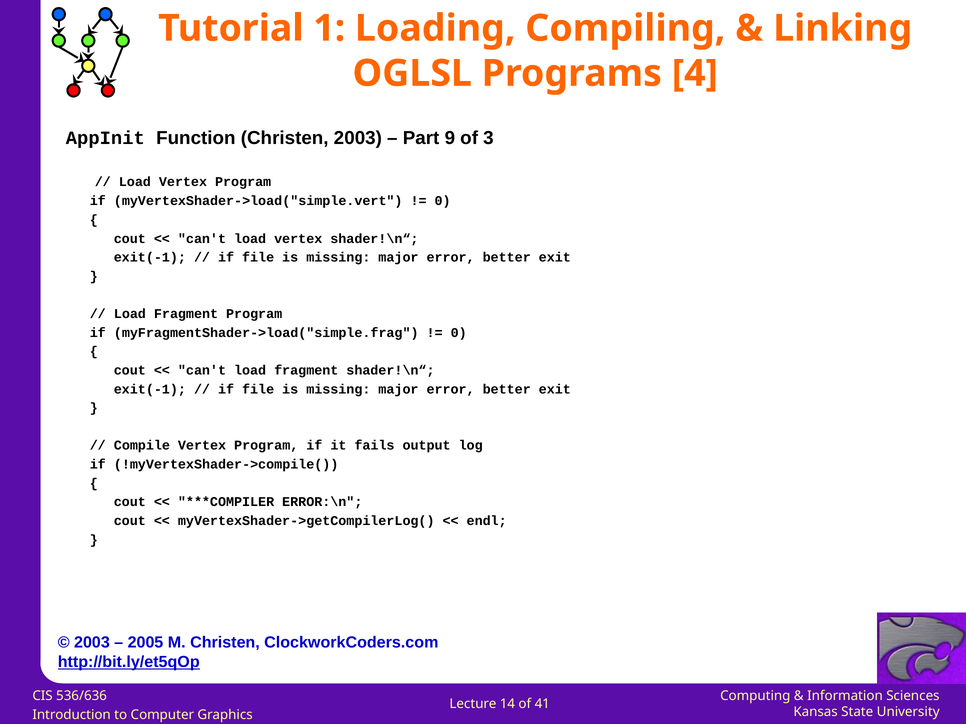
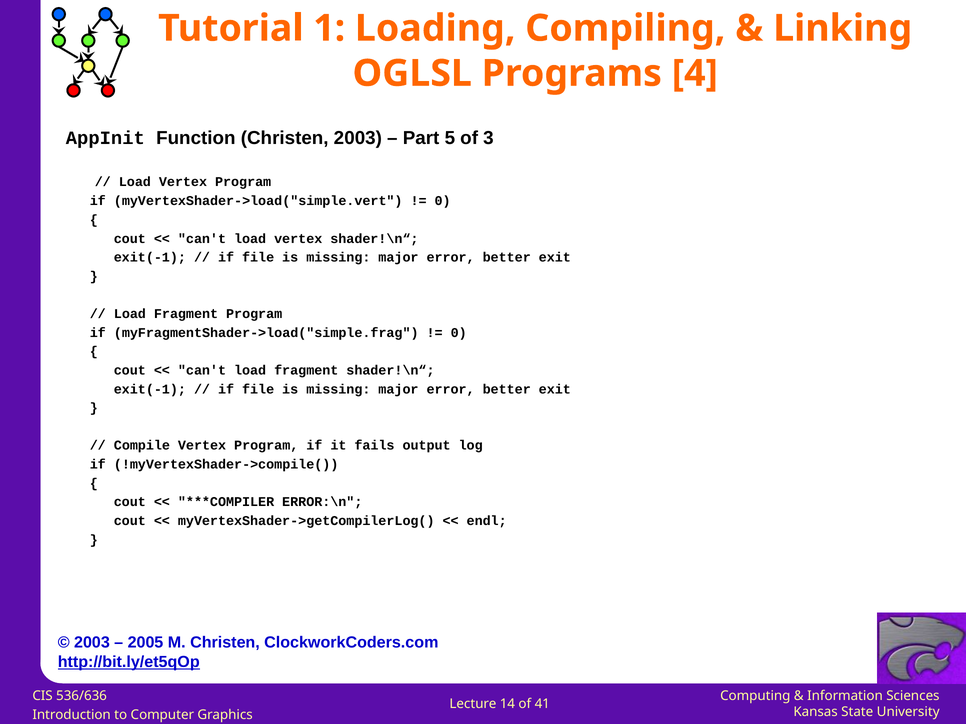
9: 9 -> 5
